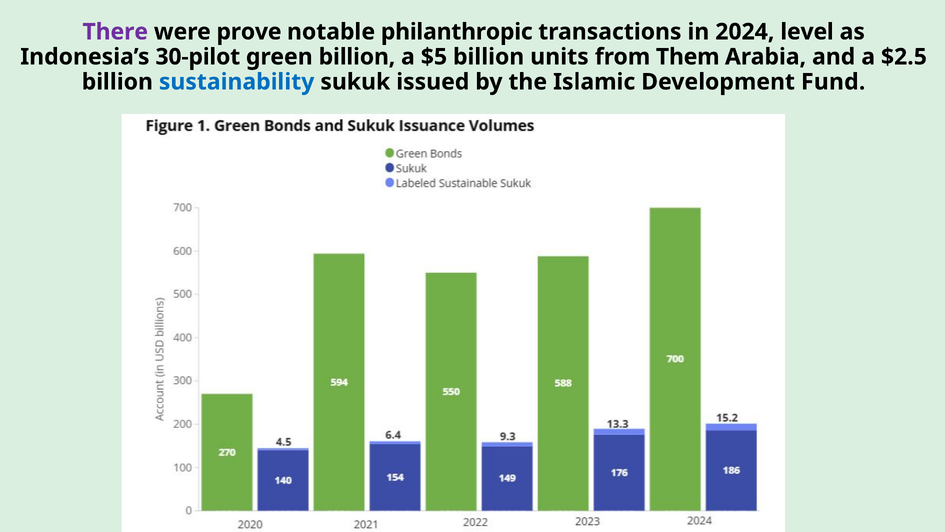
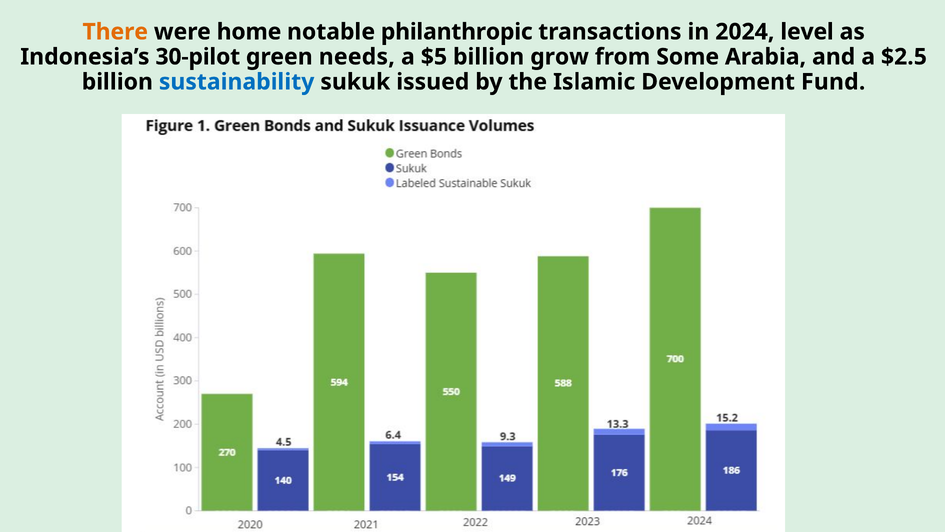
There colour: purple -> orange
prove: prove -> home
green billion: billion -> needs
units: units -> grow
Them: Them -> Some
